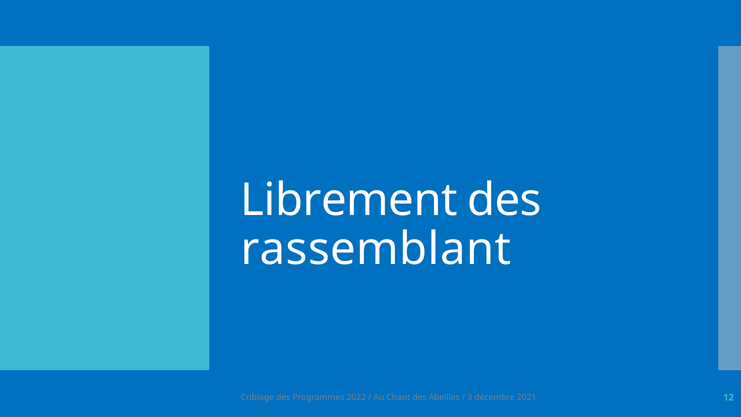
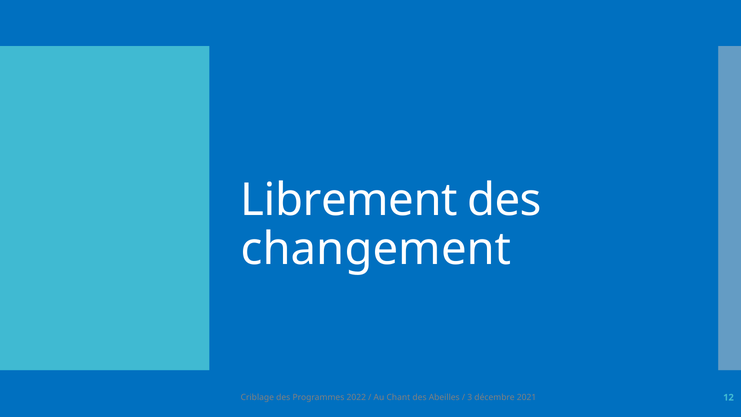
rassemblant: rassemblant -> changement
